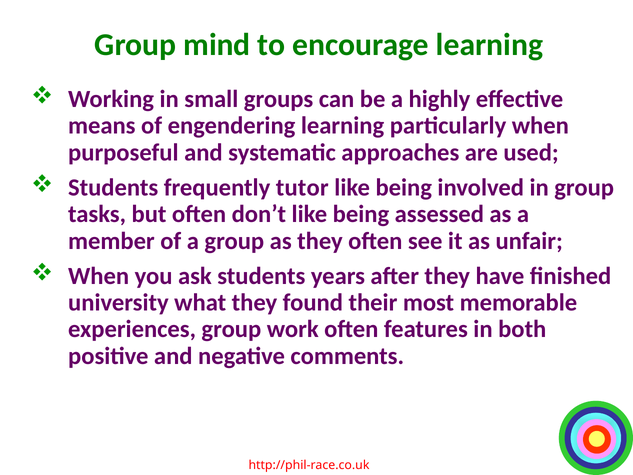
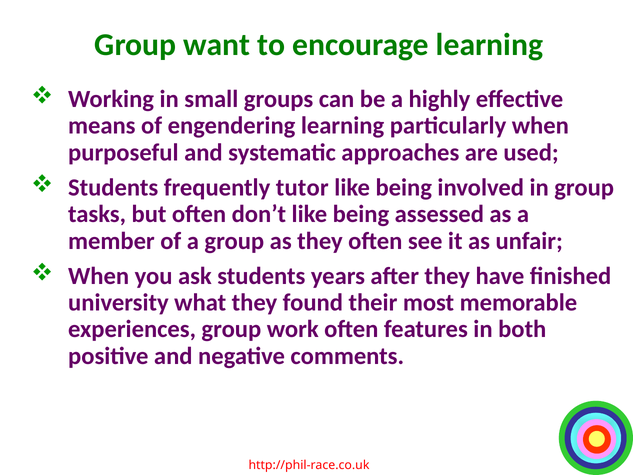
mind: mind -> want
